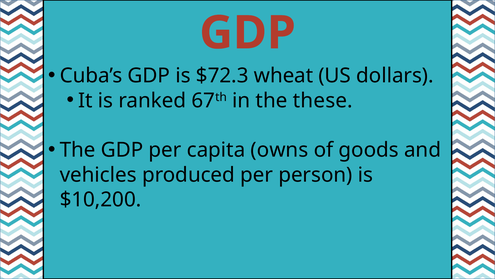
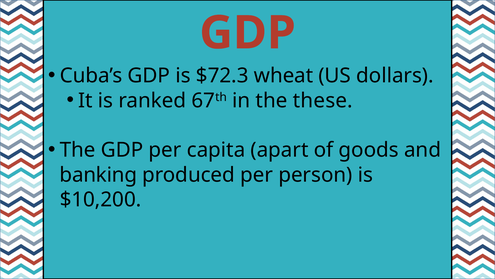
owns: owns -> apart
vehicles: vehicles -> banking
